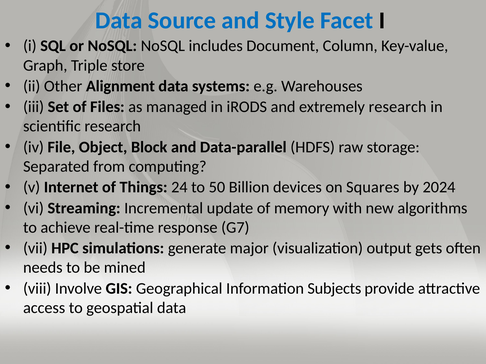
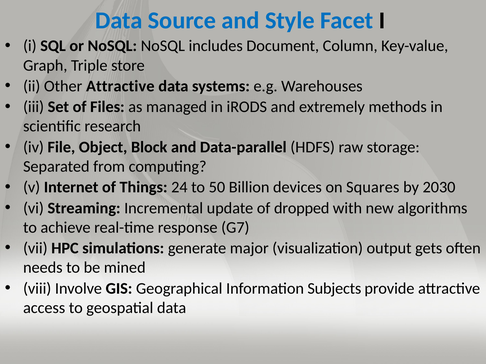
Other Alignment: Alignment -> Attractive
extremely research: research -> methods
2024: 2024 -> 2030
memory: memory -> dropped
